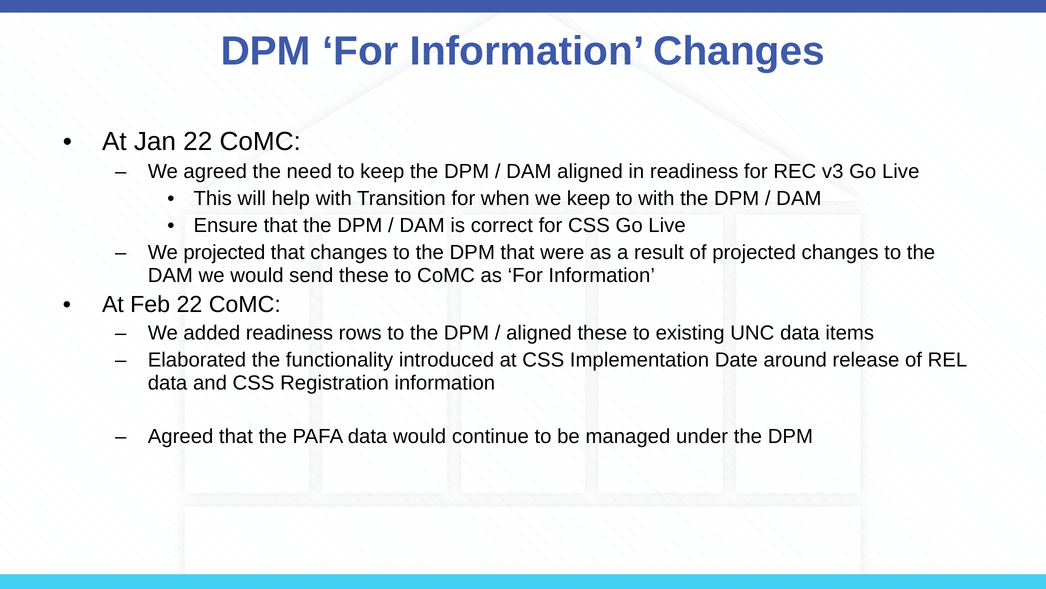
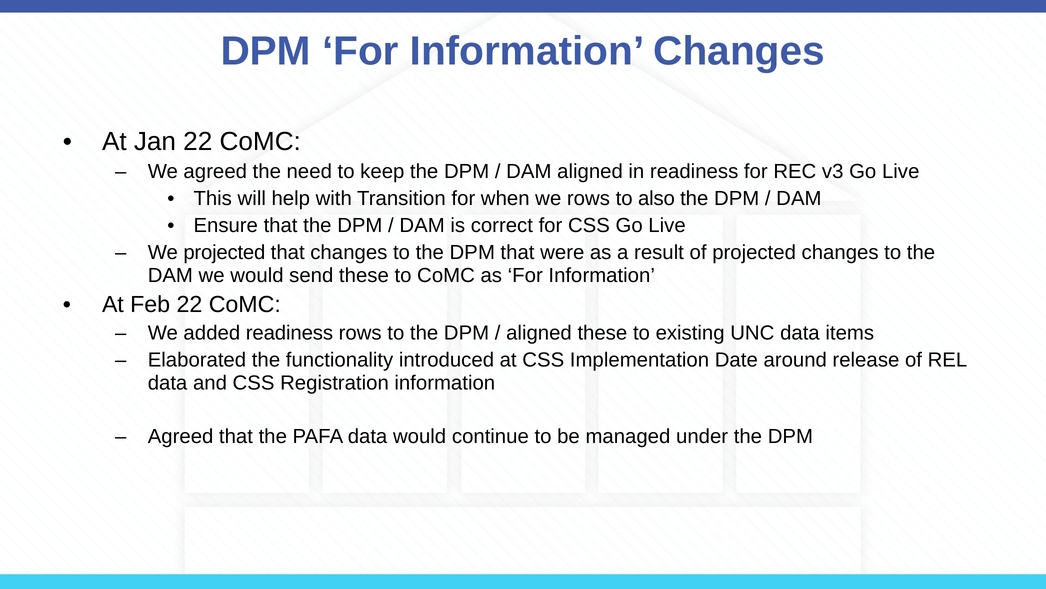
we keep: keep -> rows
to with: with -> also
